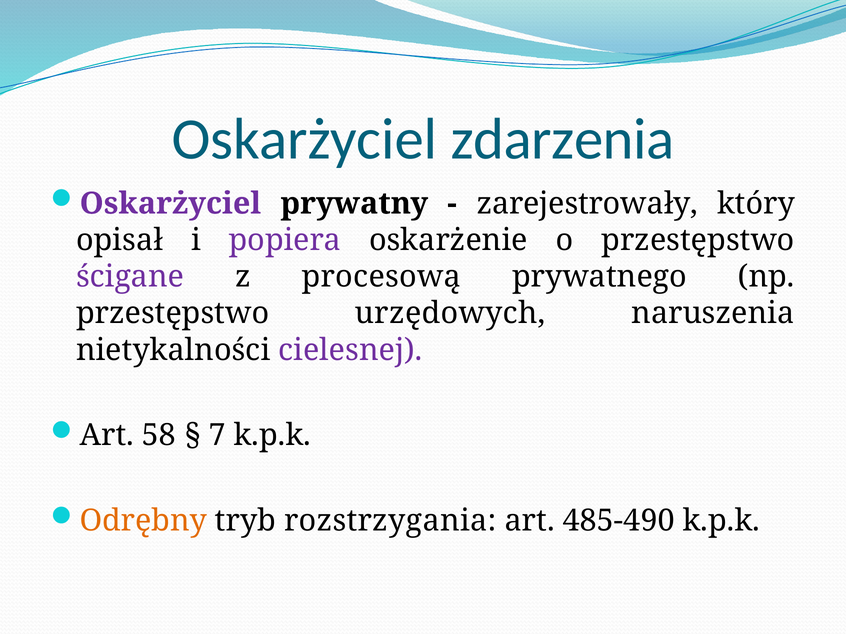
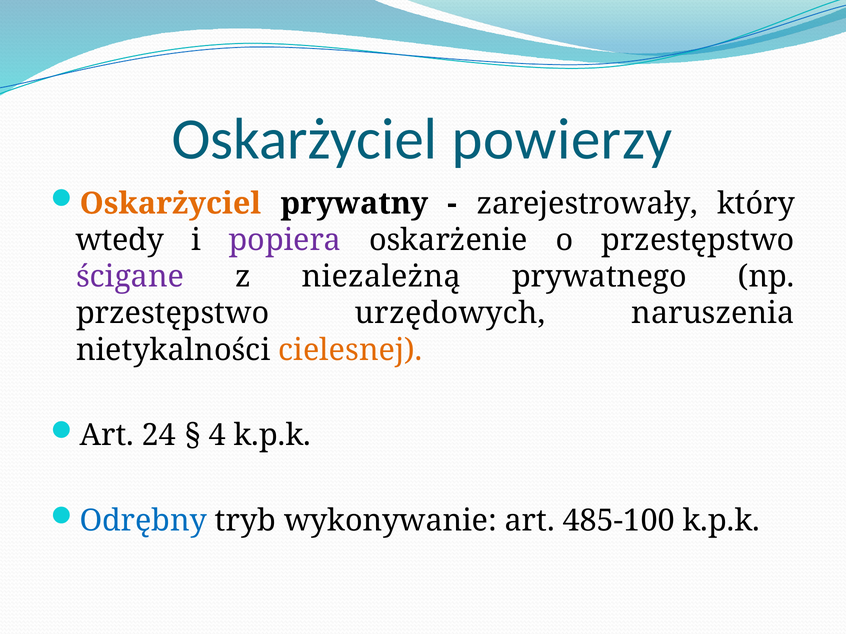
zdarzenia: zdarzenia -> powierzy
Oskarżyciel at (170, 204) colour: purple -> orange
opisał: opisał -> wtedy
procesową: procesową -> niezależną
cielesnej colour: purple -> orange
58: 58 -> 24
7: 7 -> 4
Odrębny colour: orange -> blue
rozstrzygania: rozstrzygania -> wykonywanie
485-490: 485-490 -> 485-100
